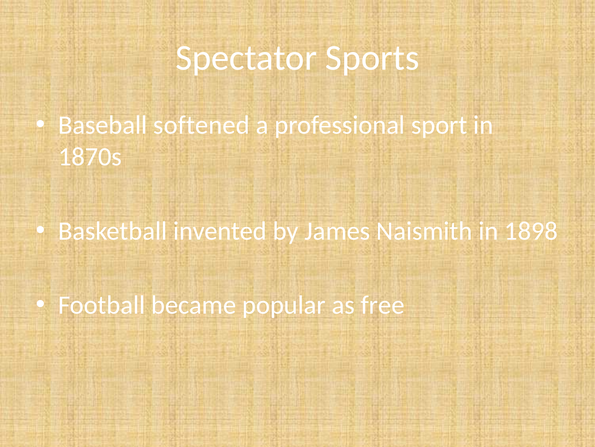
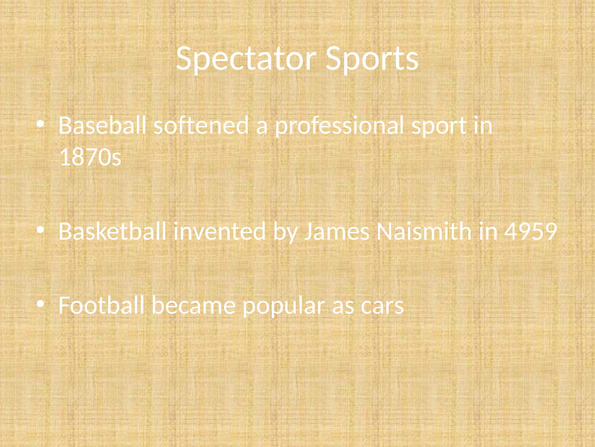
1898: 1898 -> 4959
free: free -> cars
